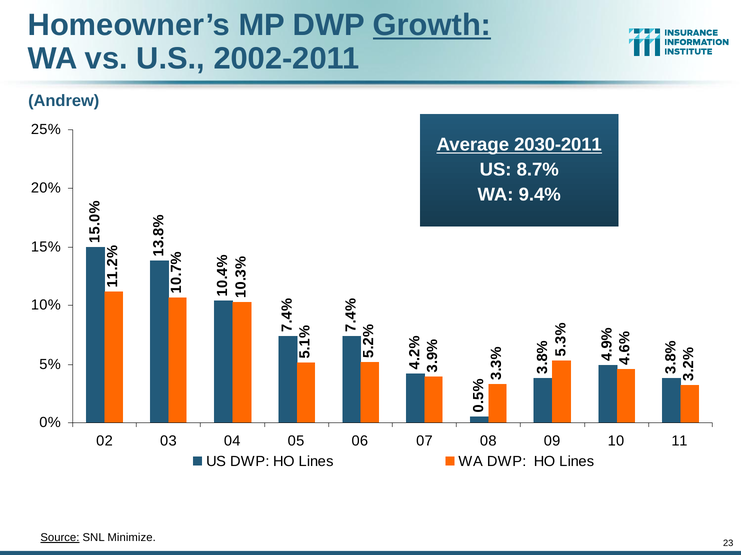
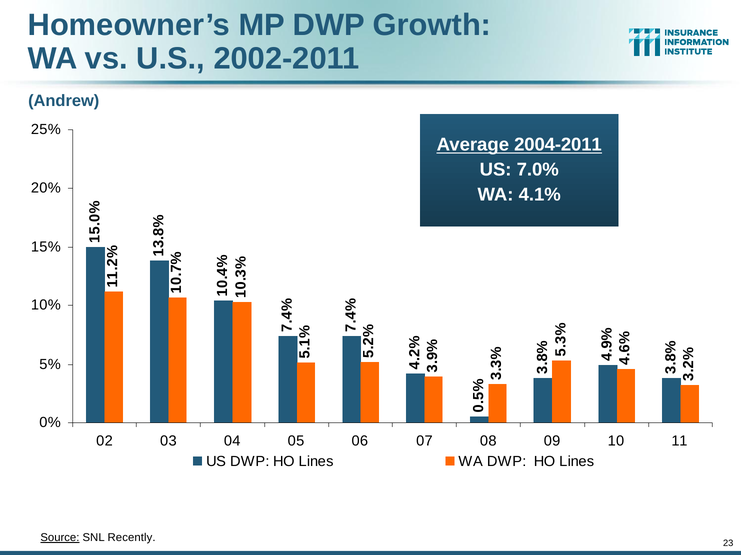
Growth underline: present -> none
2030-2011: 2030-2011 -> 2004-2011
8.7%: 8.7% -> 7.0%
9.4%: 9.4% -> 4.1%
Minimize: Minimize -> Recently
